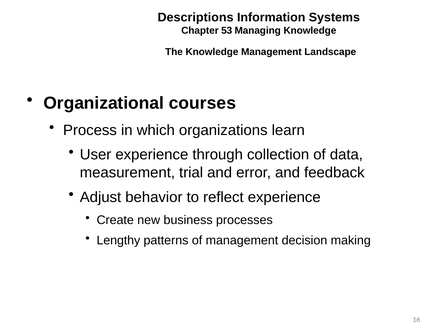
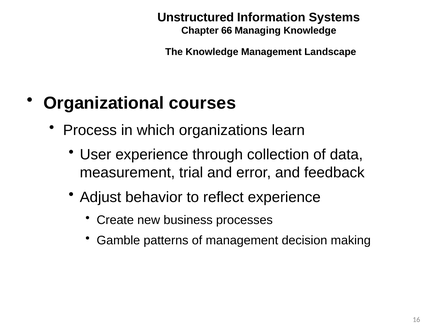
Descriptions: Descriptions -> Unstructured
53: 53 -> 66
Lengthy: Lengthy -> Gamble
